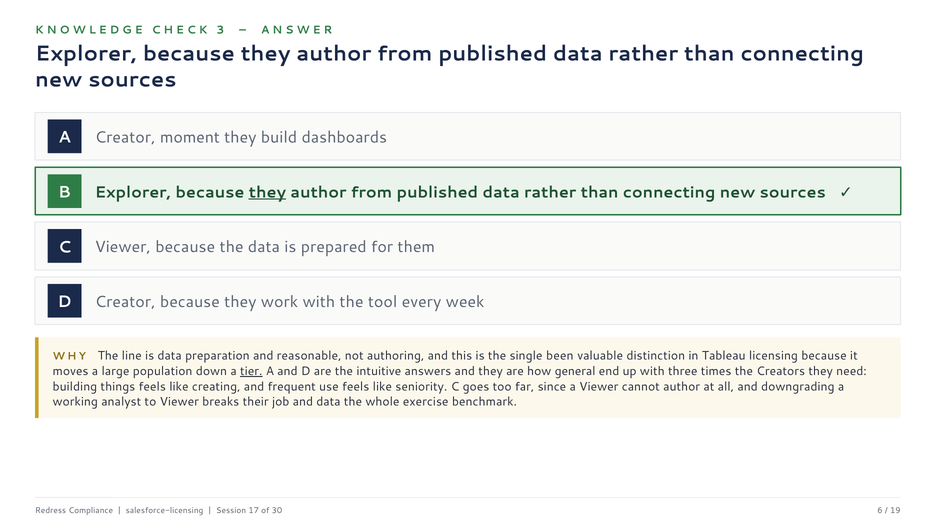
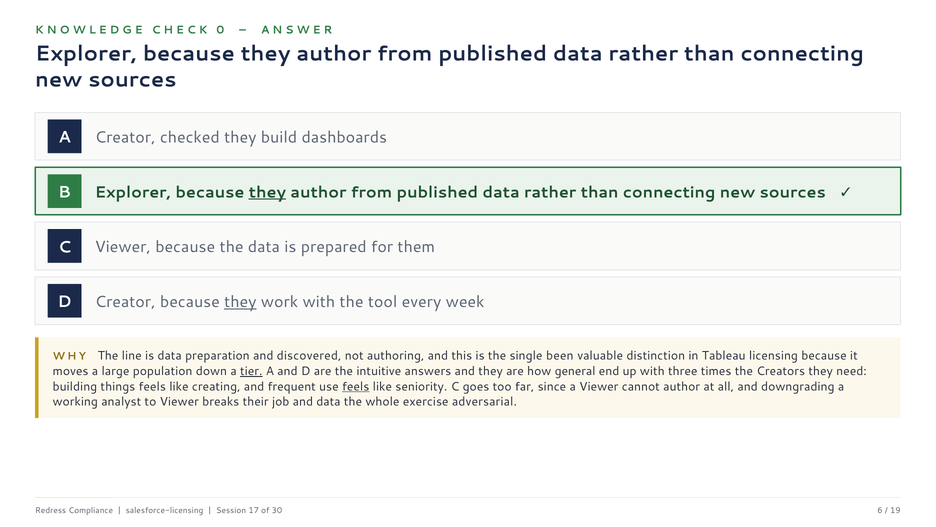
3: 3 -> 0
moment: moment -> checked
they at (240, 302) underline: none -> present
reasonable: reasonable -> discovered
feels at (356, 386) underline: none -> present
benchmark: benchmark -> adversarial
